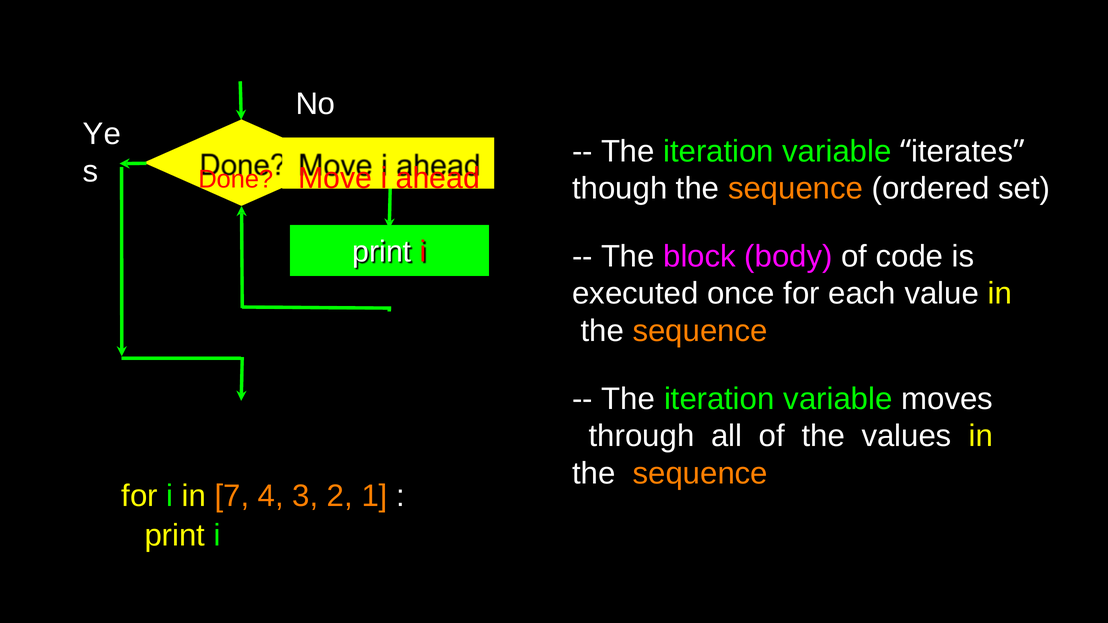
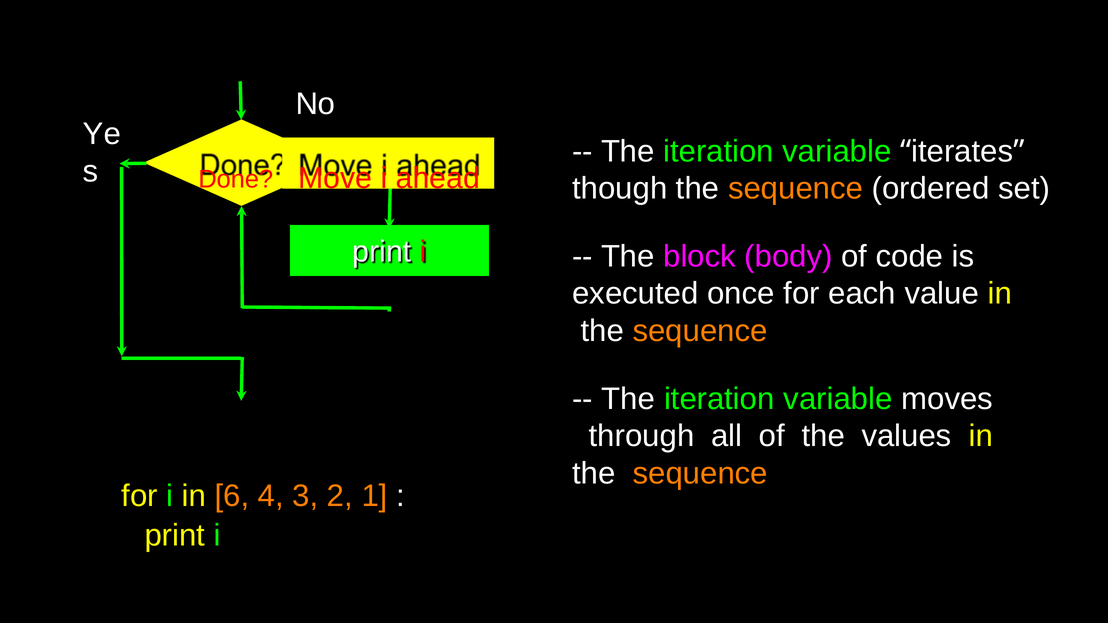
7: 7 -> 6
